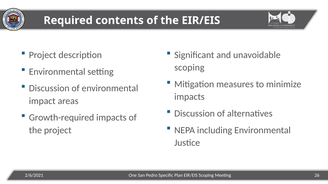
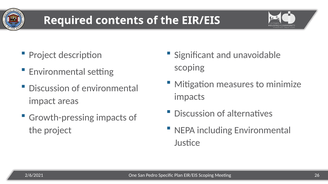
Growth-required: Growth-required -> Growth-pressing
